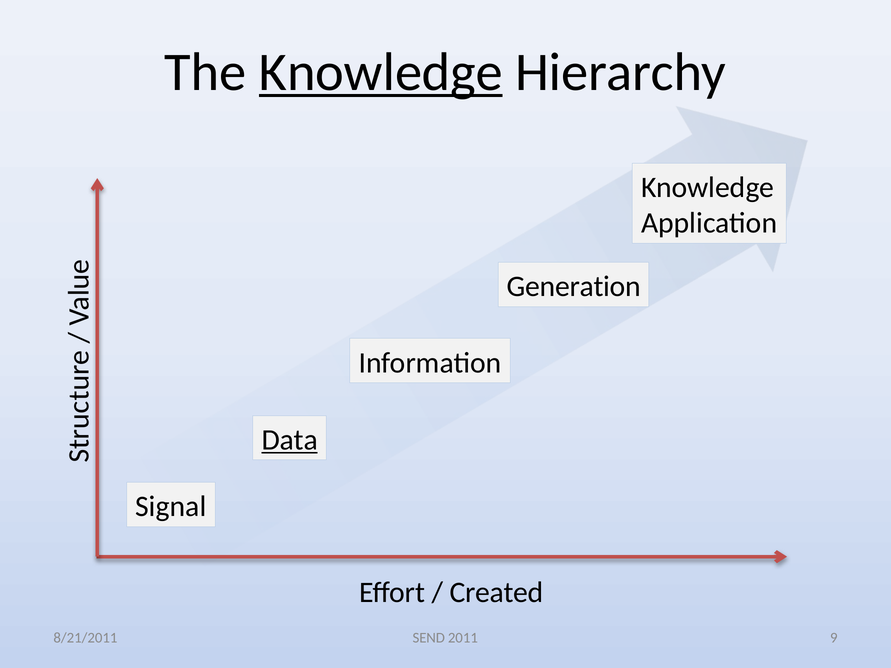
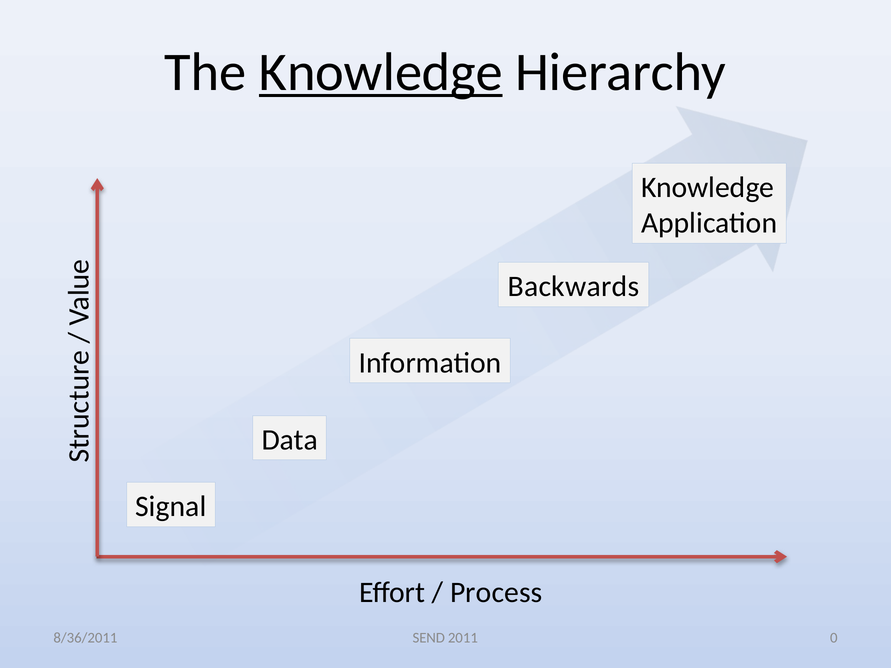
Generation: Generation -> Backwards
Data underline: present -> none
Created: Created -> Process
9: 9 -> 0
8/21/2011: 8/21/2011 -> 8/36/2011
